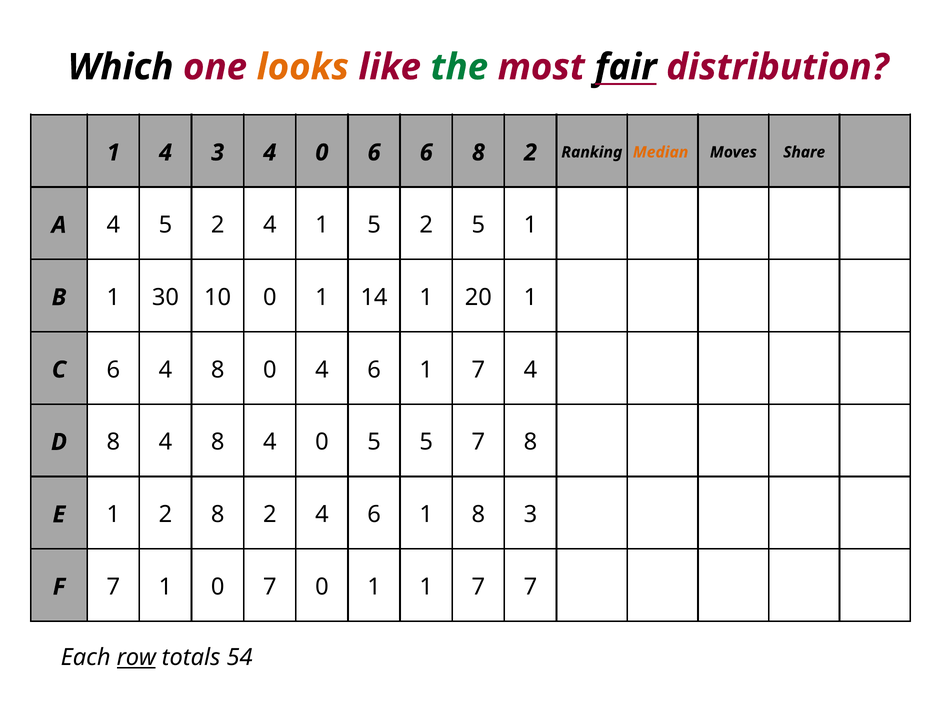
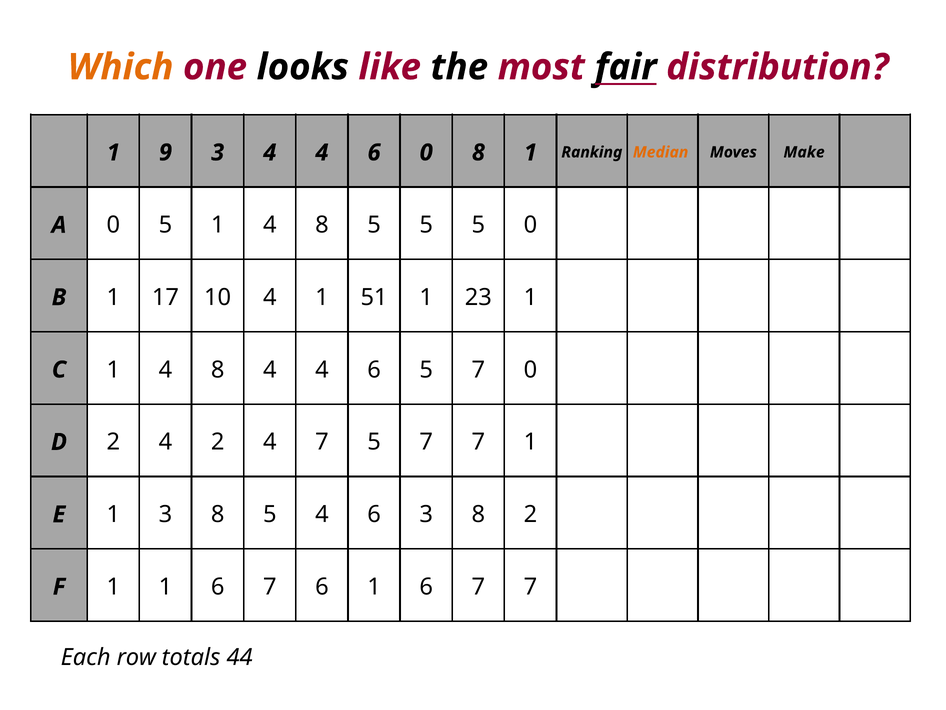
Which colour: black -> orange
looks colour: orange -> black
the colour: green -> black
1 4: 4 -> 9
3 4 0: 0 -> 4
6 6: 6 -> 0
2 at (531, 152): 2 -> 1
Share: Share -> Make
A 4: 4 -> 0
2 at (218, 225): 2 -> 1
1 at (322, 225): 1 -> 8
2 at (426, 225): 2 -> 5
5 1: 1 -> 0
30: 30 -> 17
10 0: 0 -> 4
14: 14 -> 51
20: 20 -> 23
C 6: 6 -> 1
8 0: 0 -> 4
1 at (426, 369): 1 -> 5
7 4: 4 -> 0
D 8: 8 -> 2
8 at (218, 442): 8 -> 2
0 at (322, 442): 0 -> 7
5 at (426, 442): 5 -> 7
7 8: 8 -> 1
1 2: 2 -> 3
2 at (270, 514): 2 -> 5
1 at (426, 514): 1 -> 3
8 3: 3 -> 2
F 7: 7 -> 1
0 at (218, 586): 0 -> 6
7 0: 0 -> 6
1 at (426, 586): 1 -> 6
row underline: present -> none
54: 54 -> 44
